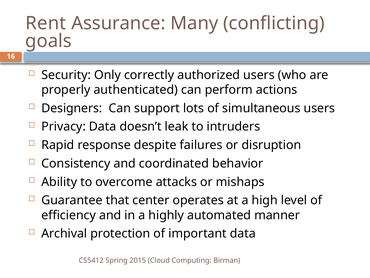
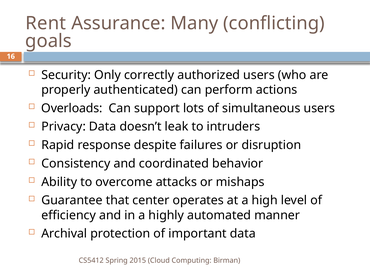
Designers: Designers -> Overloads
